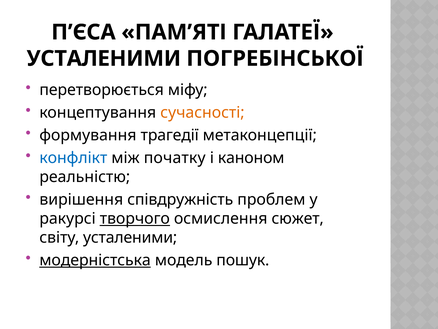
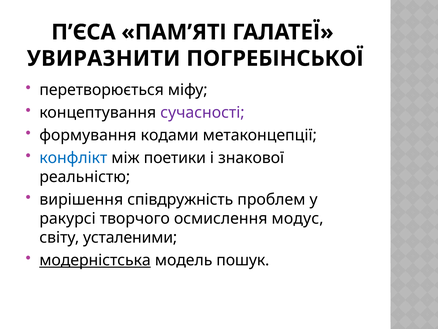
УСТАЛЕНИМИ at (104, 58): УСТАЛЕНИМИ -> УВИРАЗНИТИ
сучасності colour: orange -> purple
трагедії: трагедії -> кодами
початку: початку -> поетики
каноном: каноном -> знакової
творчого underline: present -> none
сюжет: сюжет -> модус
